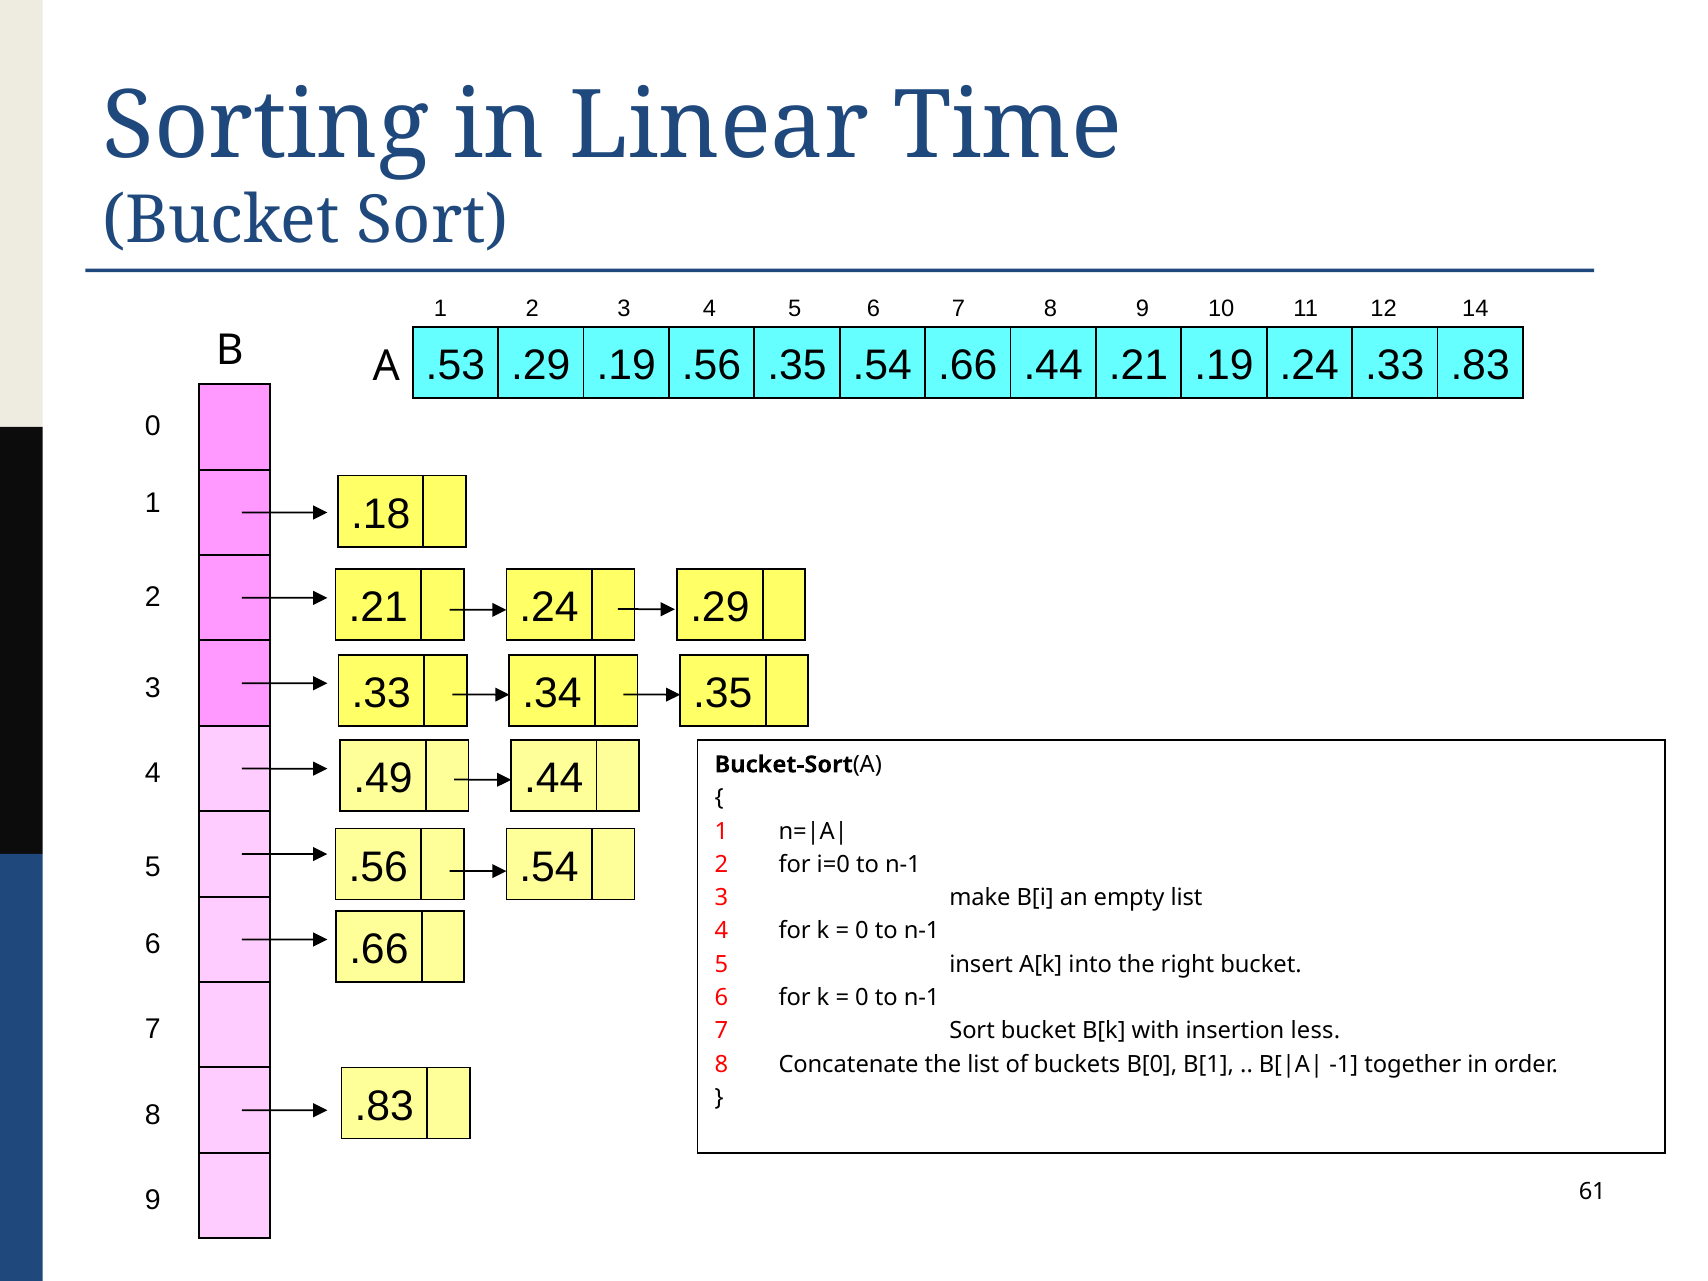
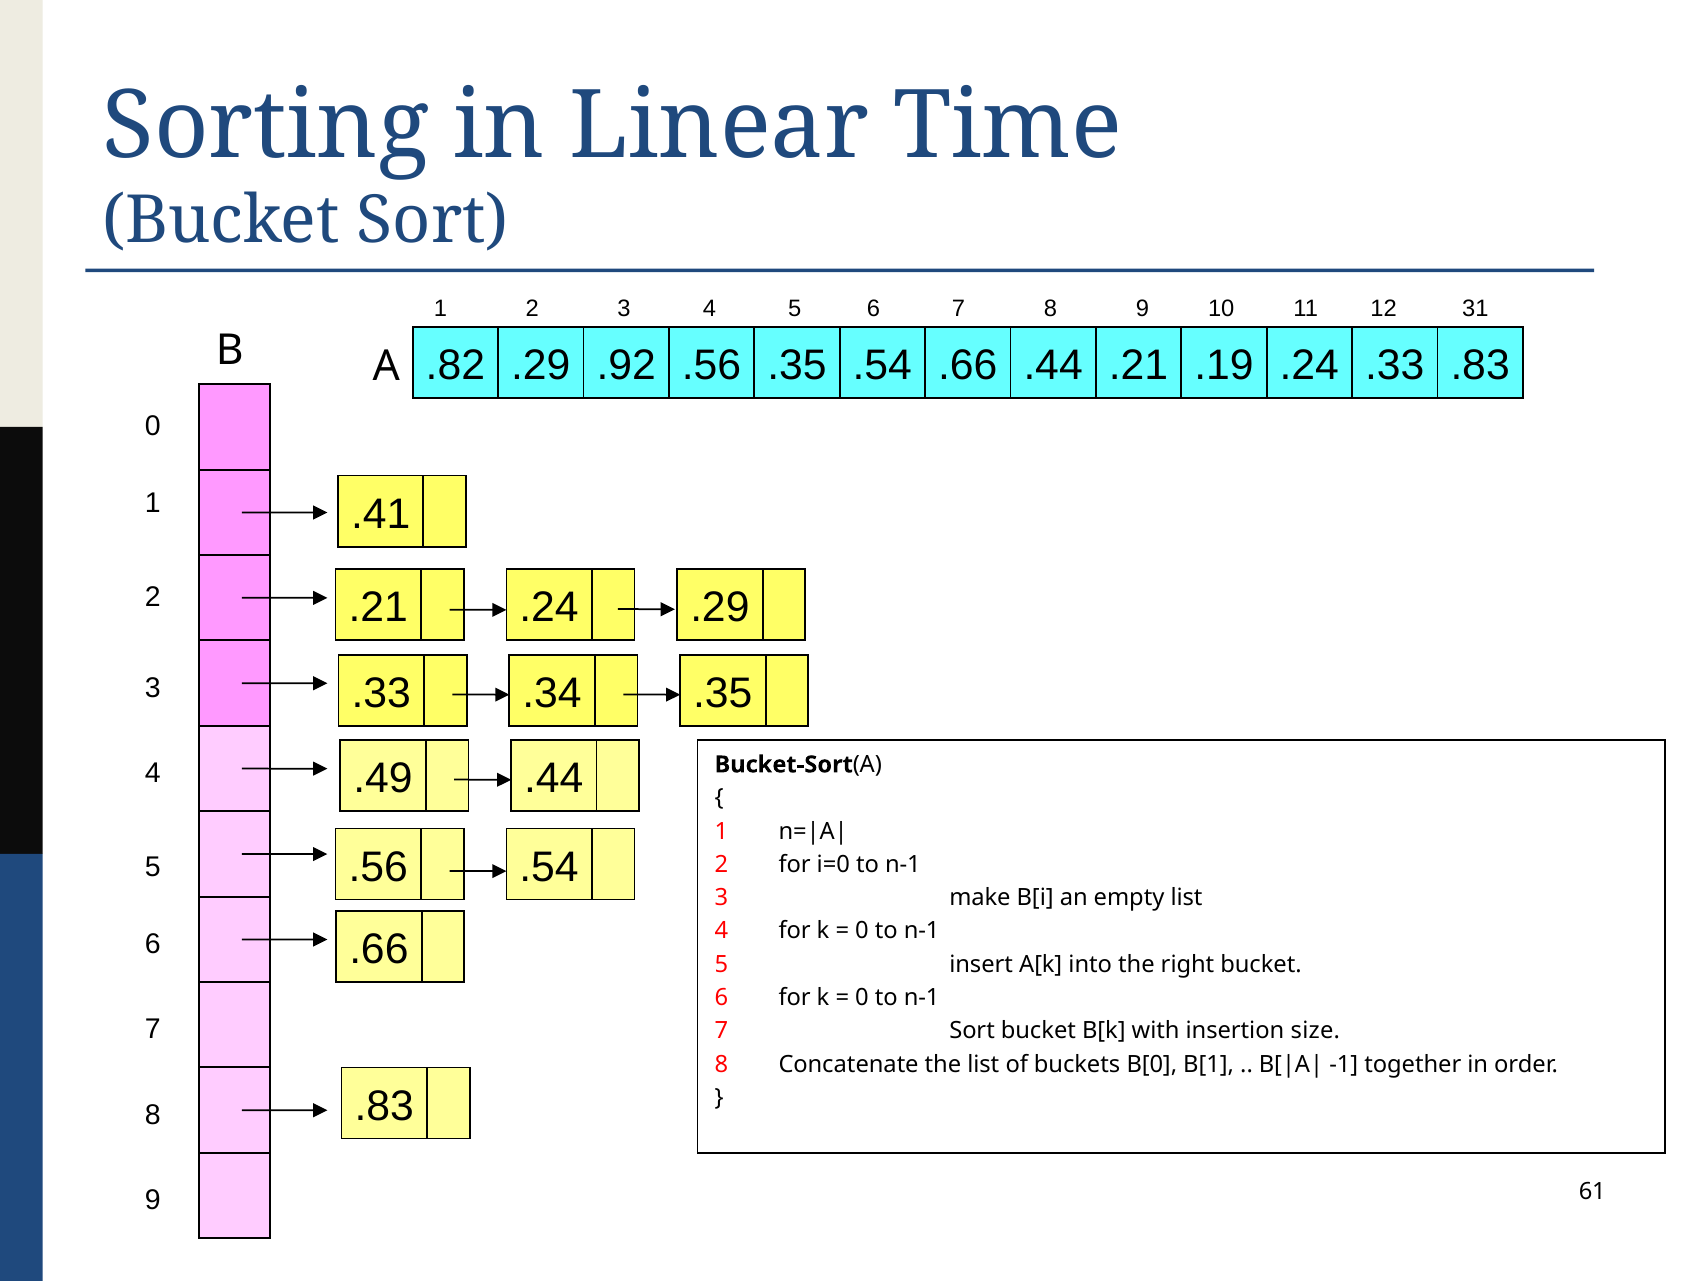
14: 14 -> 31
.53: .53 -> .82
.29 .19: .19 -> .92
.18: .18 -> .41
less: less -> size
